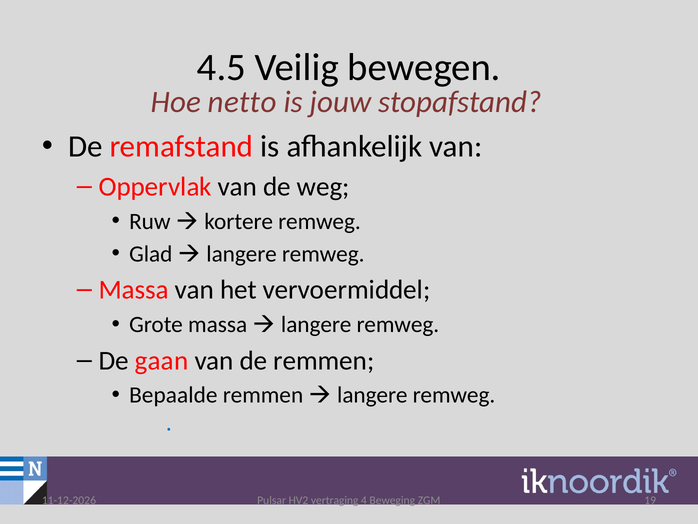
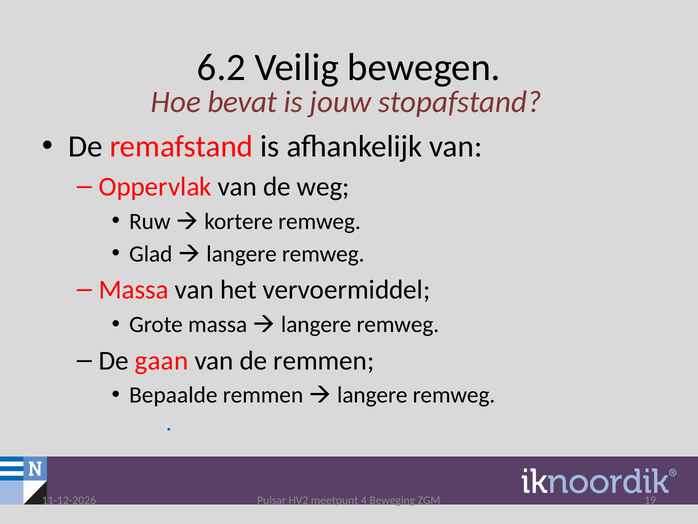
4.5: 4.5 -> 6.2
netto: netto -> bevat
vertraging: vertraging -> meetpunt
